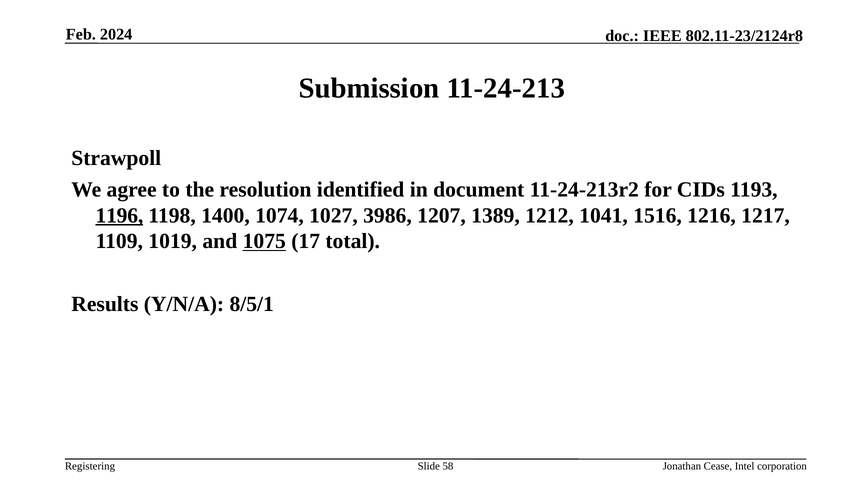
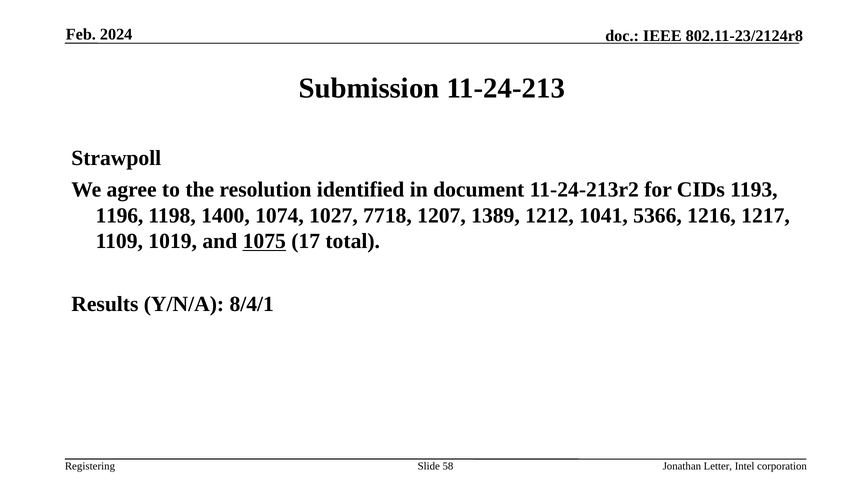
1196 underline: present -> none
3986: 3986 -> 7718
1516: 1516 -> 5366
8/5/1: 8/5/1 -> 8/4/1
Cease: Cease -> Letter
